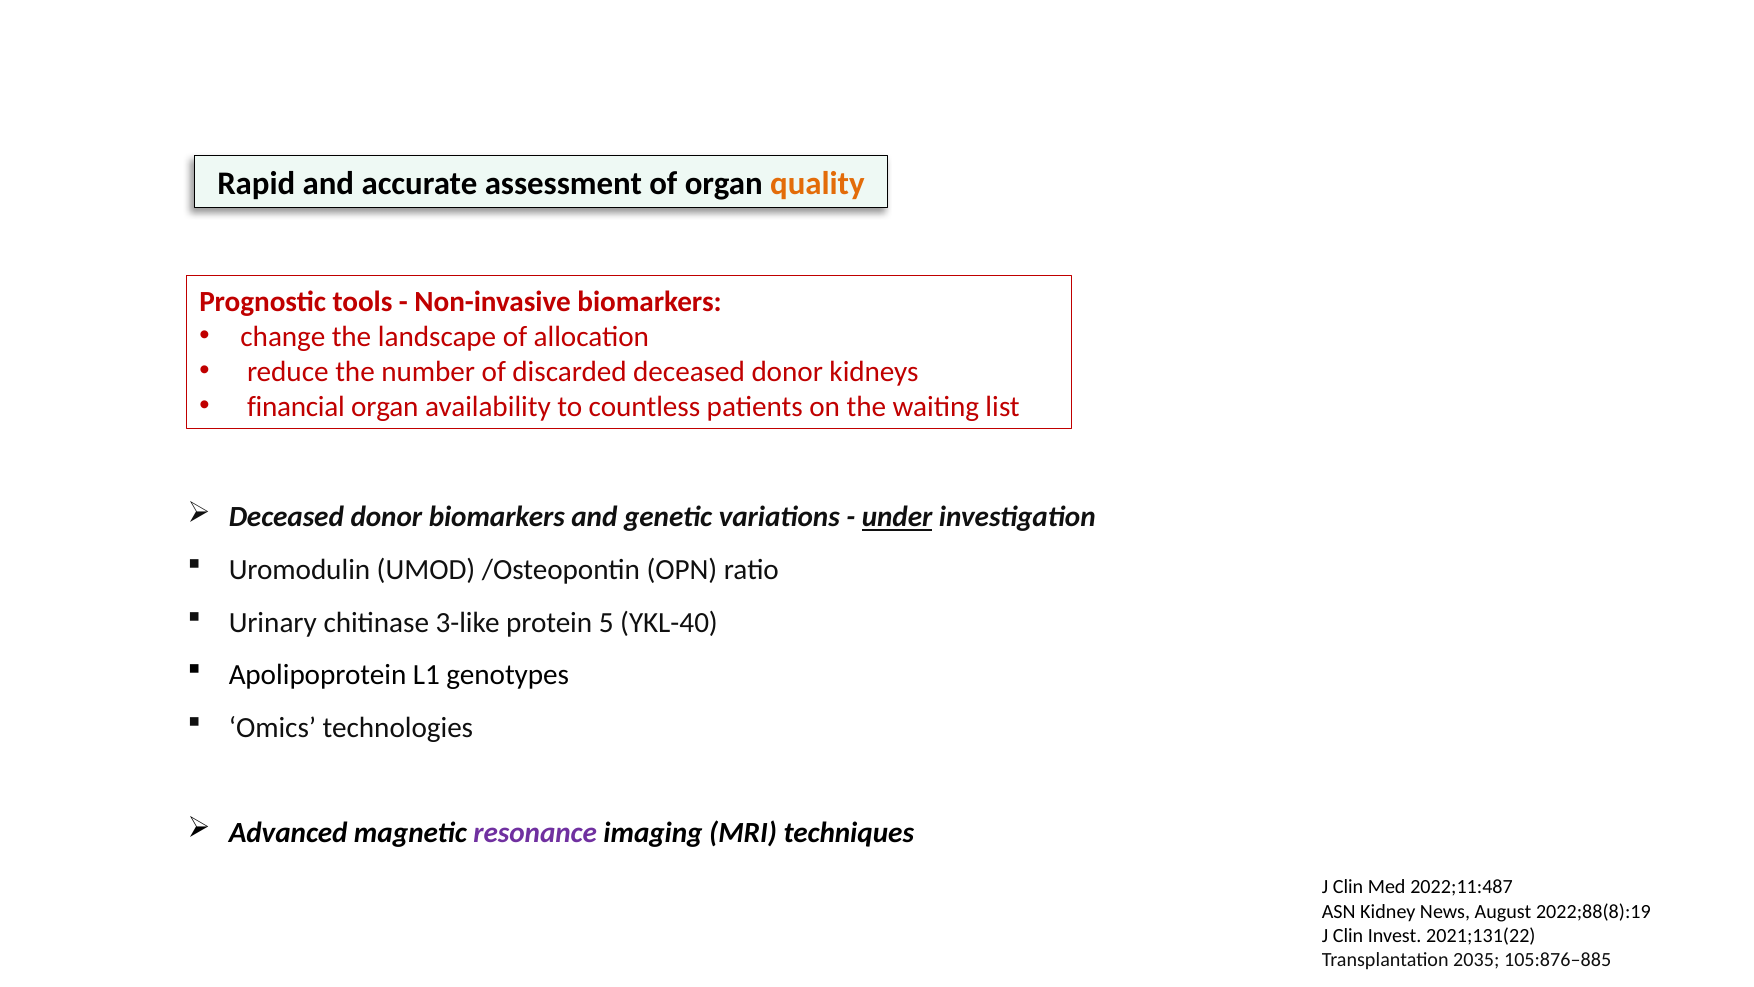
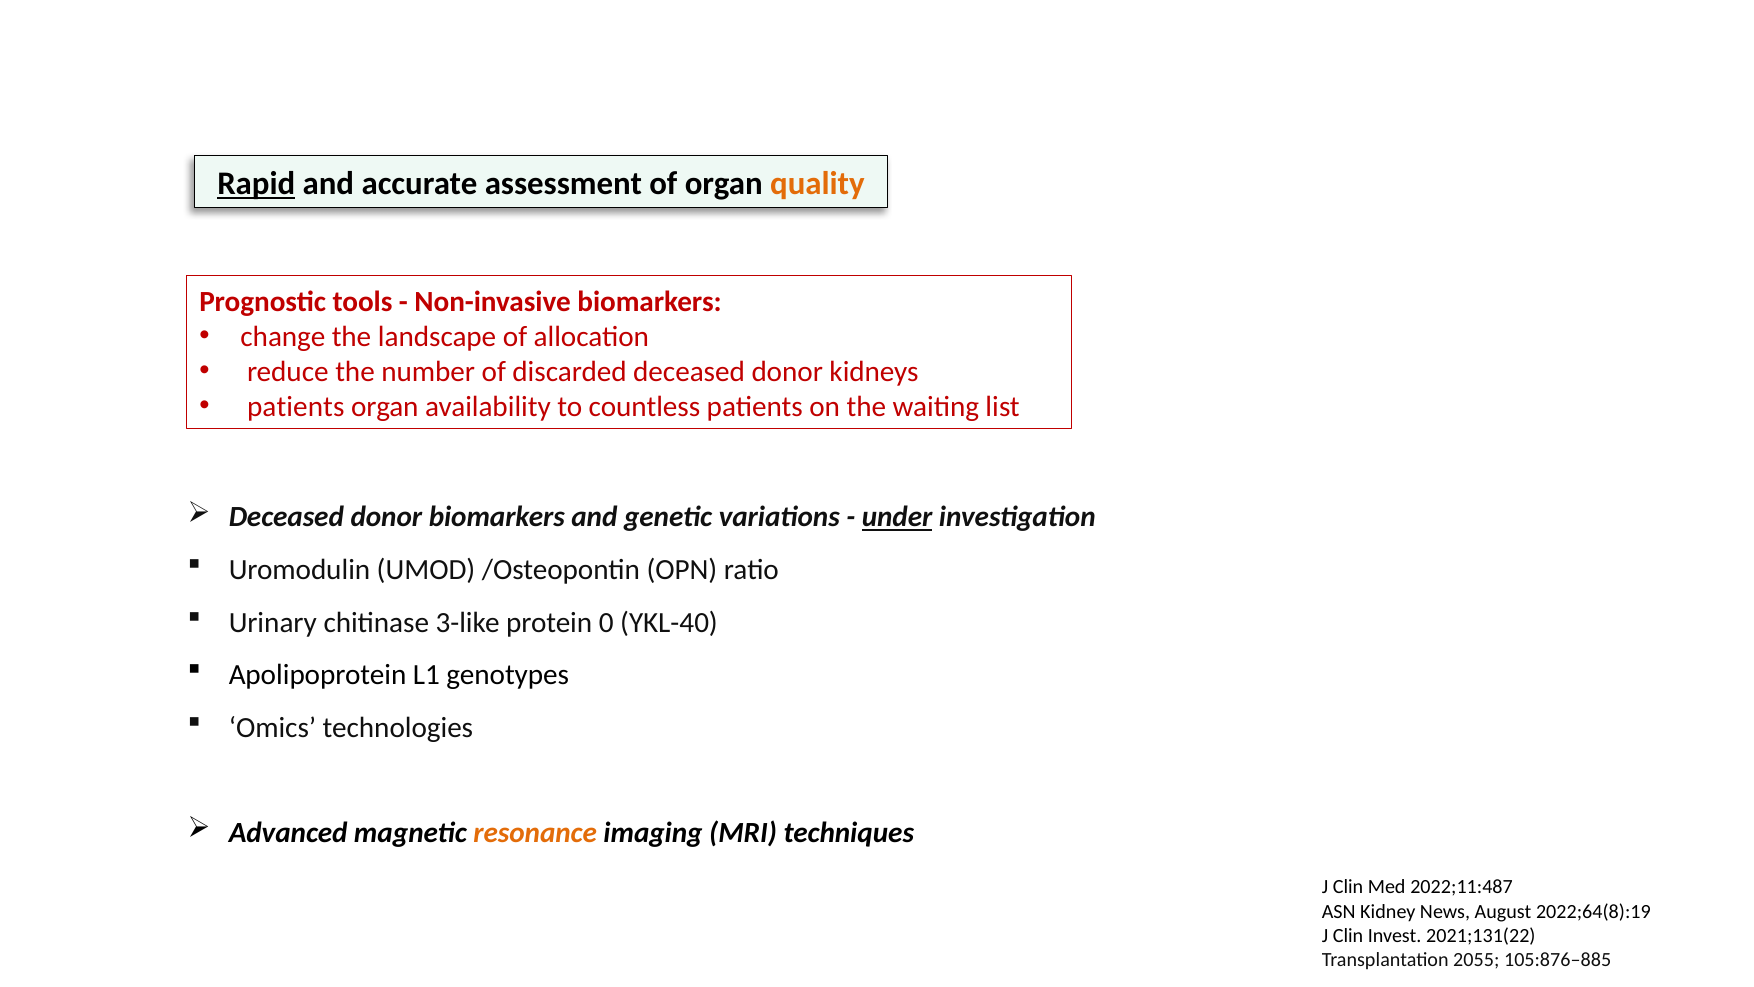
Rapid underline: none -> present
financial at (296, 406): financial -> patients
5: 5 -> 0
resonance colour: purple -> orange
2022;88(8):19: 2022;88(8):19 -> 2022;64(8):19
2035: 2035 -> 2055
